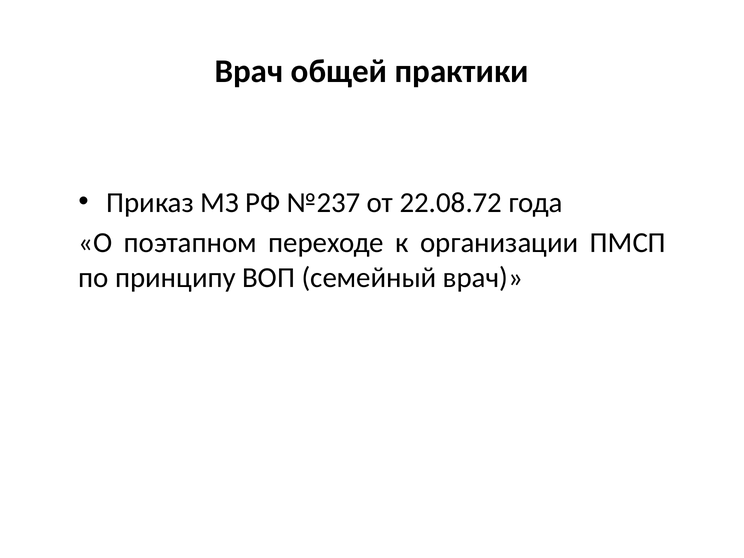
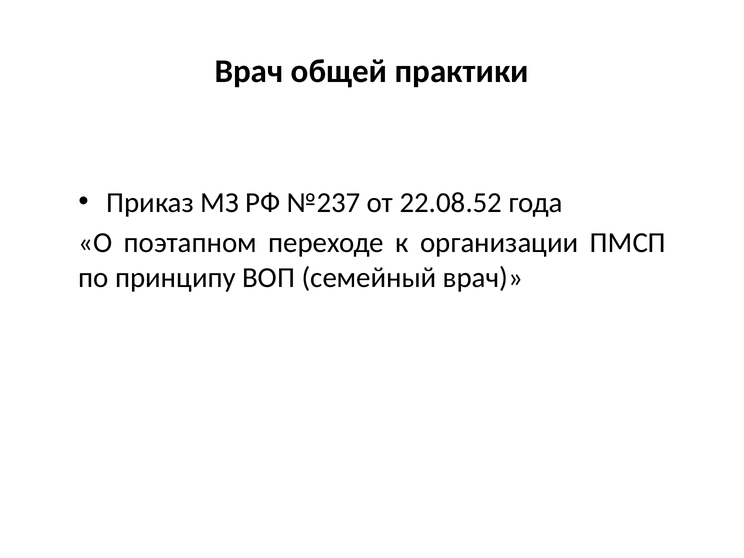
22.08.72: 22.08.72 -> 22.08.52
